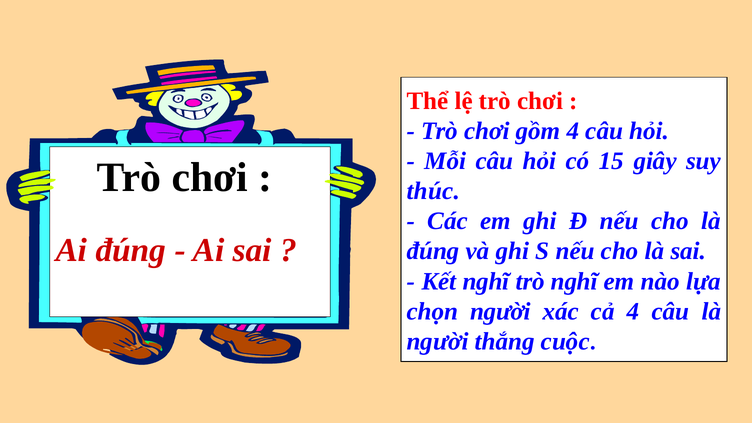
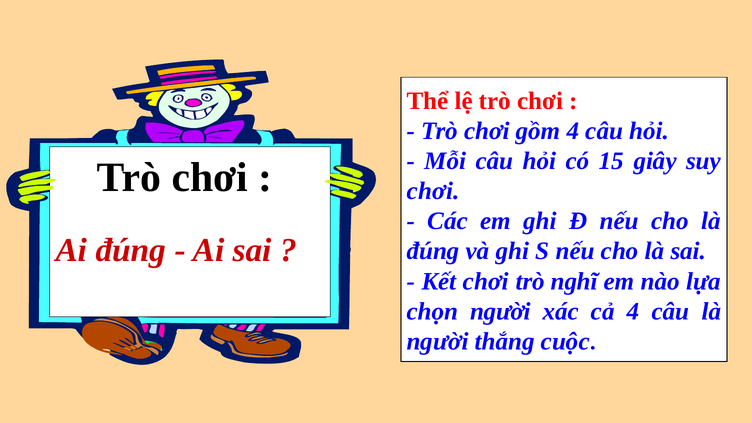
thúc at (433, 191): thúc -> chơi
Kết nghĩ: nghĩ -> chơi
